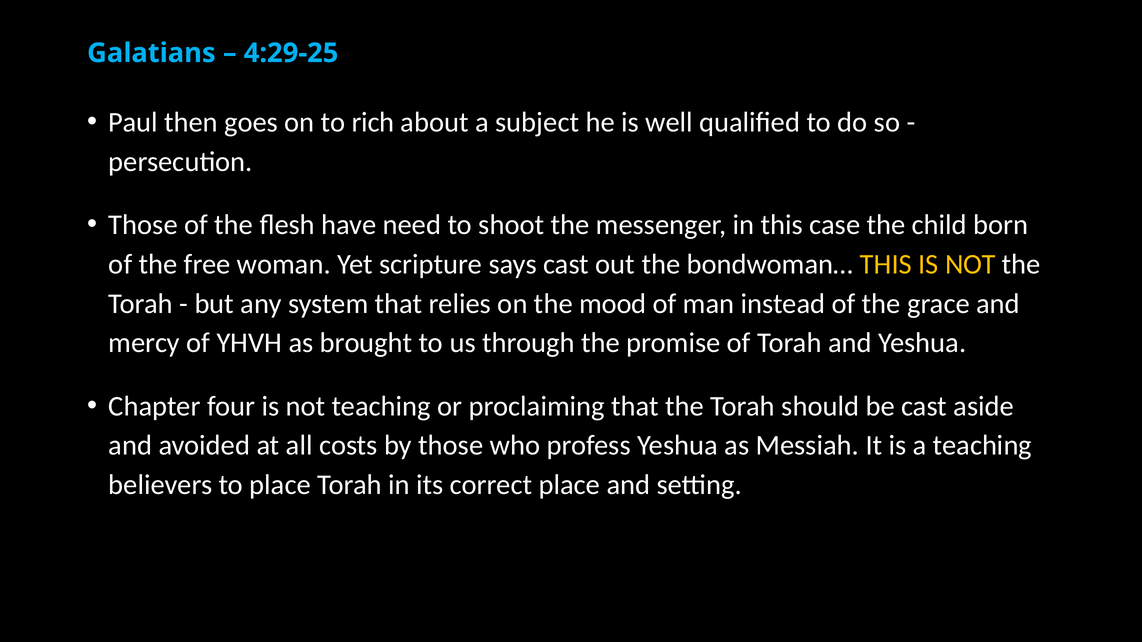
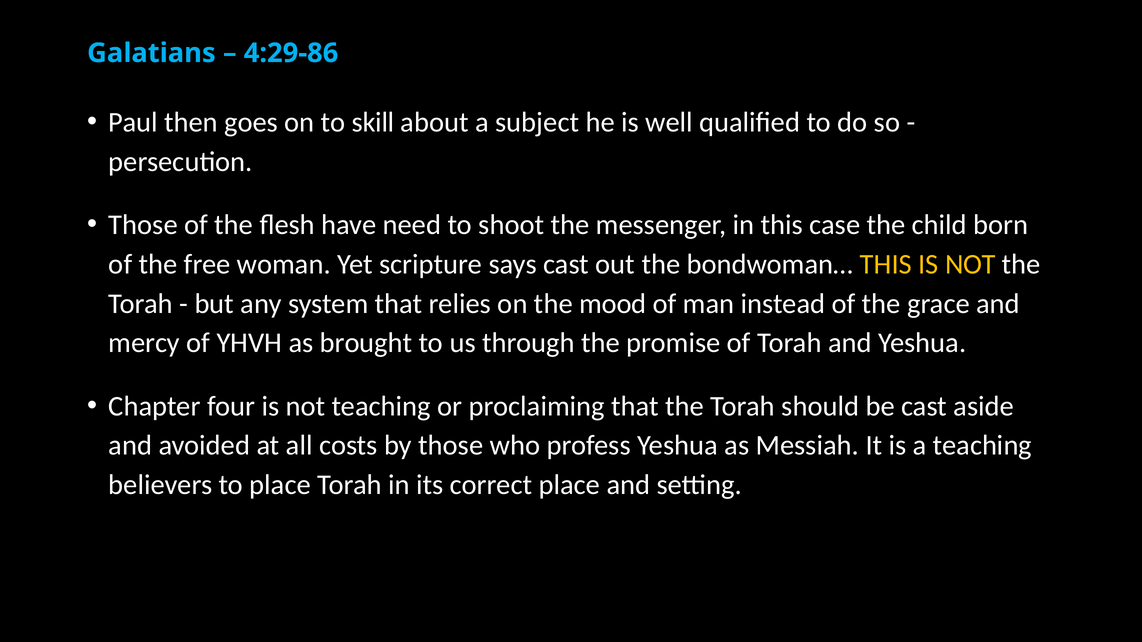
4:29-25: 4:29-25 -> 4:29-86
rich: rich -> skill
